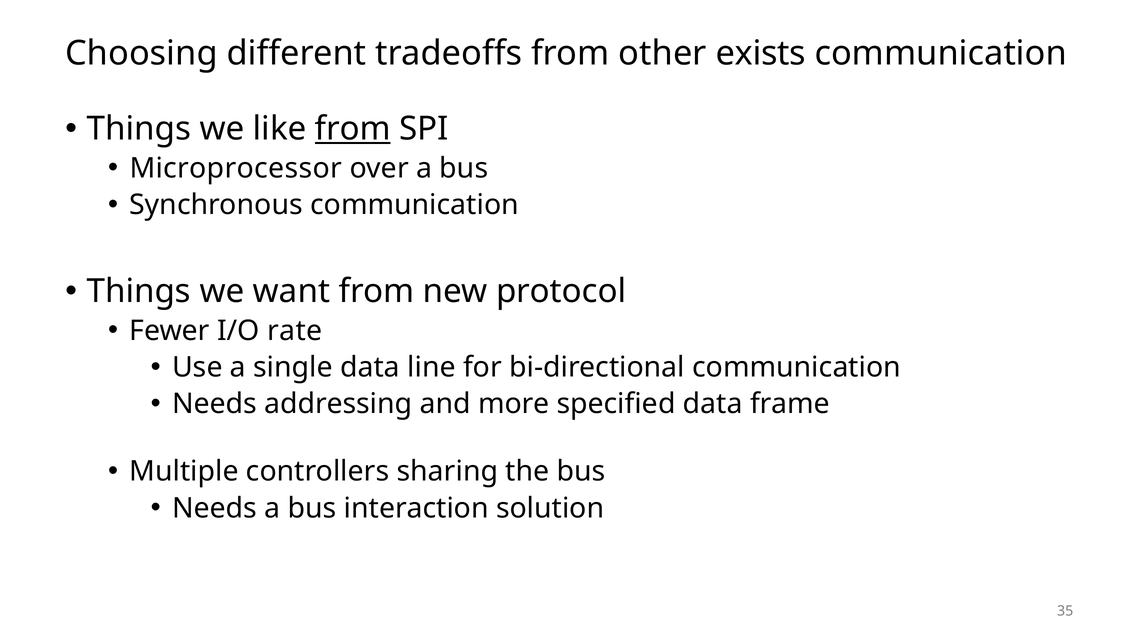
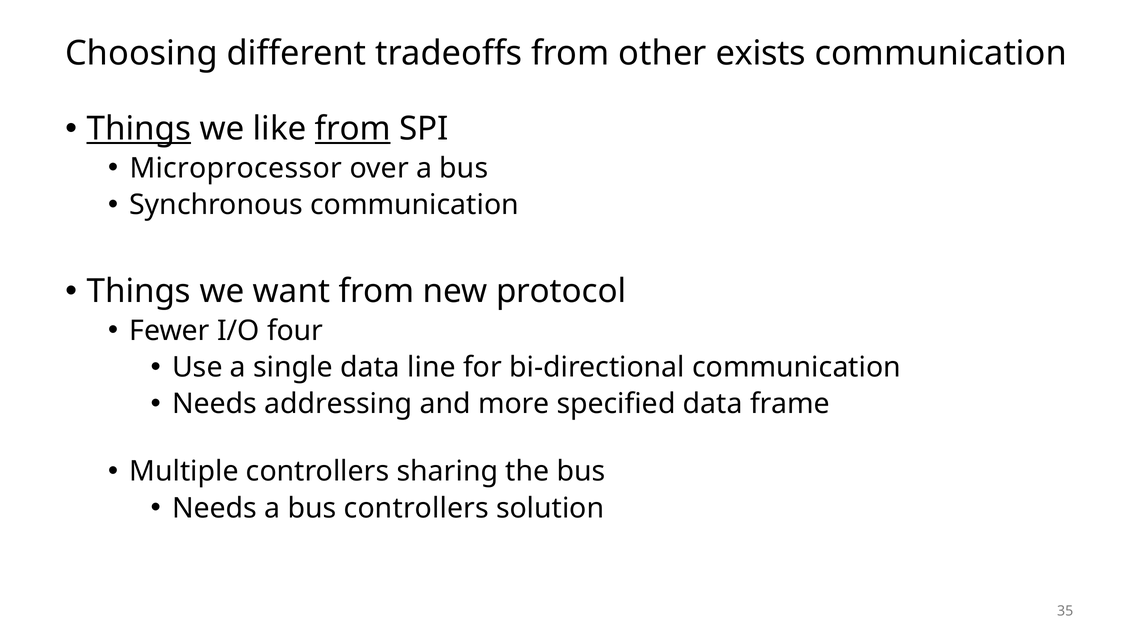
Things at (139, 129) underline: none -> present
rate: rate -> four
bus interaction: interaction -> controllers
